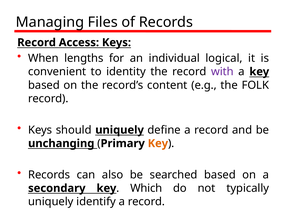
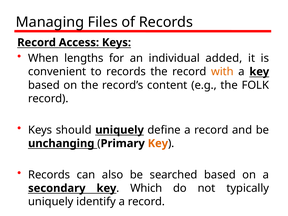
logical: logical -> added
to identity: identity -> records
with colour: purple -> orange
